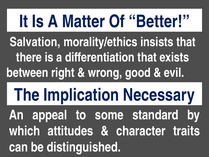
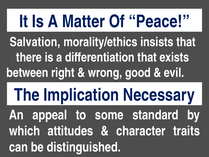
Better: Better -> Peace
